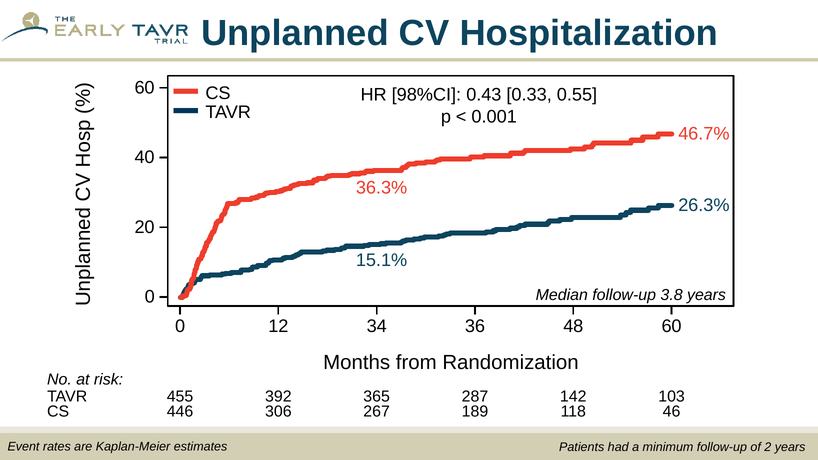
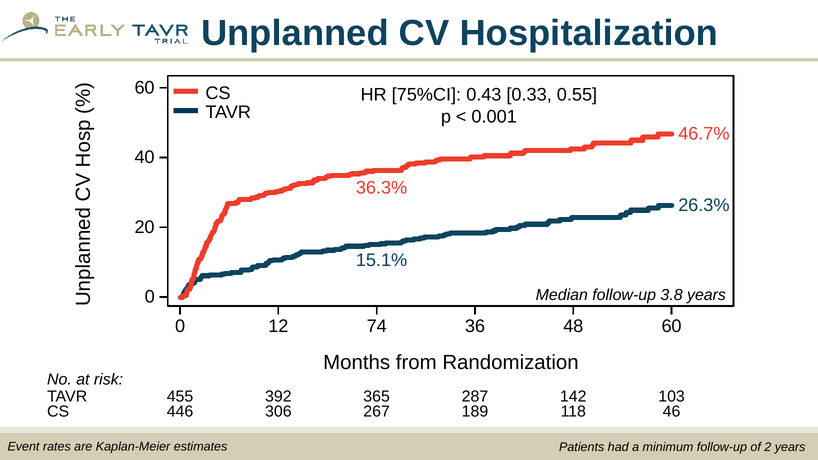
98%CI: 98%CI -> 75%CI
34: 34 -> 74
